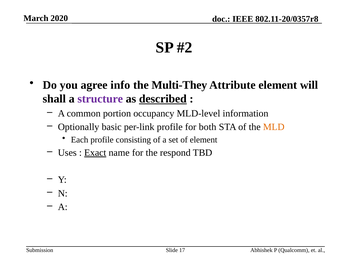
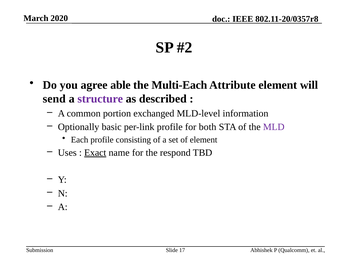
info: info -> able
Multi-They: Multi-They -> Multi-Each
shall: shall -> send
described underline: present -> none
occupancy: occupancy -> exchanged
MLD colour: orange -> purple
